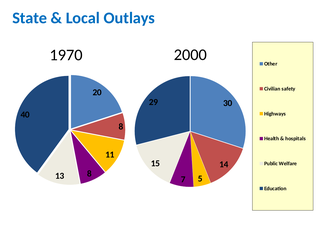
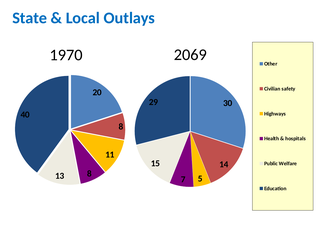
2000: 2000 -> 2069
